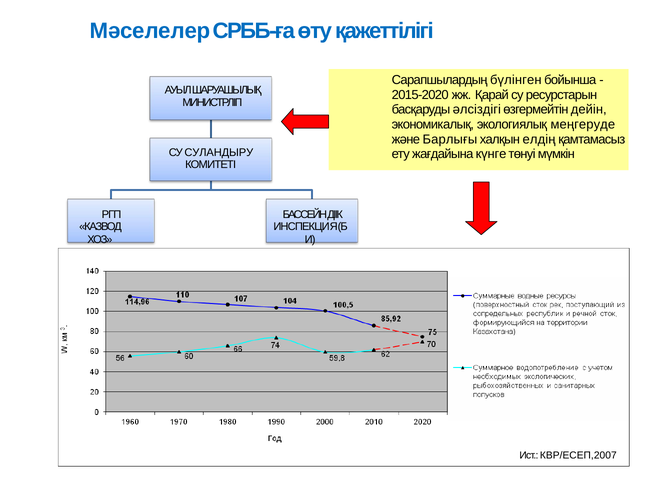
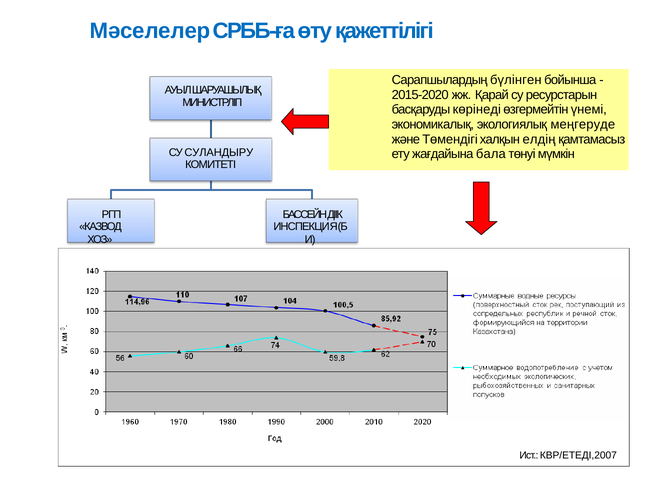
әлсіздігі: әлсіздігі -> көрінеді
дейін: дейін -> үнемі
Барлығы: Барлығы -> Төмендігі
күнге: күнге -> бала
КВР/ЕСЕП,2007: КВР/ЕСЕП,2007 -> КВР/ЕТЕДІ,2007
